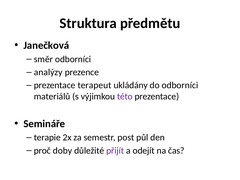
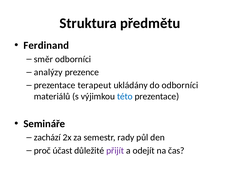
Janečková: Janečková -> Ferdinand
této colour: purple -> blue
terapie: terapie -> zachází
post: post -> rady
doby: doby -> účast
